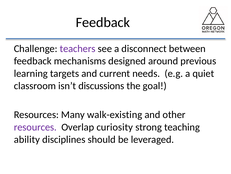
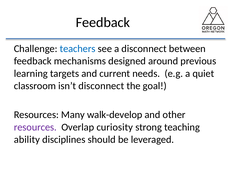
teachers colour: purple -> blue
isn’t discussions: discussions -> disconnect
walk-existing: walk-existing -> walk-develop
